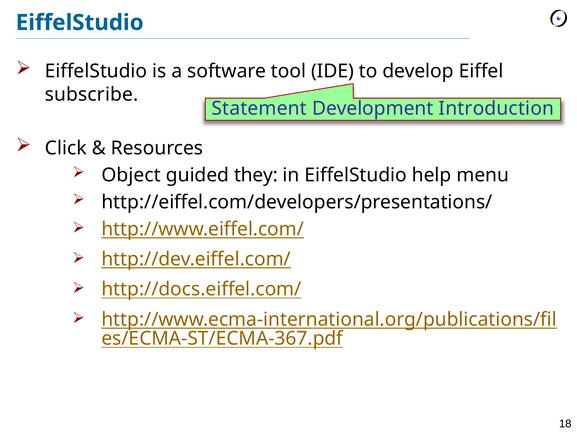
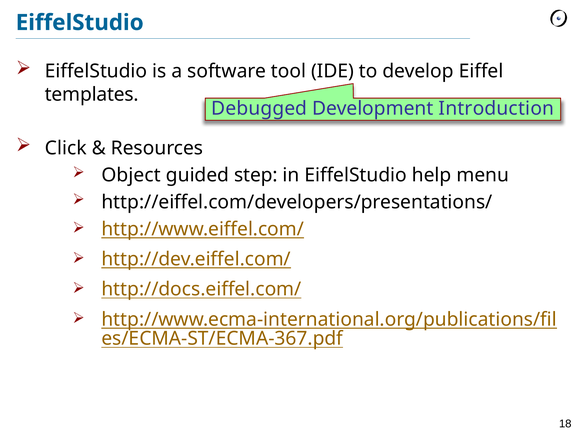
subscribe: subscribe -> templates
Statement: Statement -> Debugged
they: they -> step
